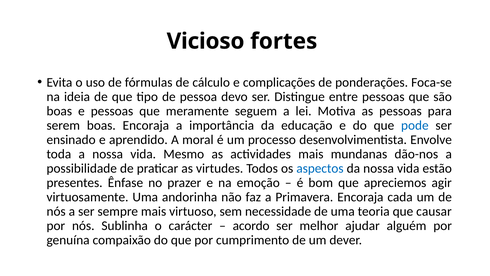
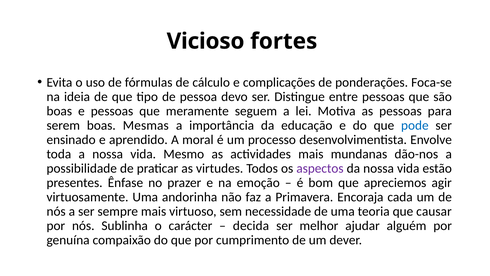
boas Encoraja: Encoraja -> Mesmas
aspectos colour: blue -> purple
acordo: acordo -> decida
